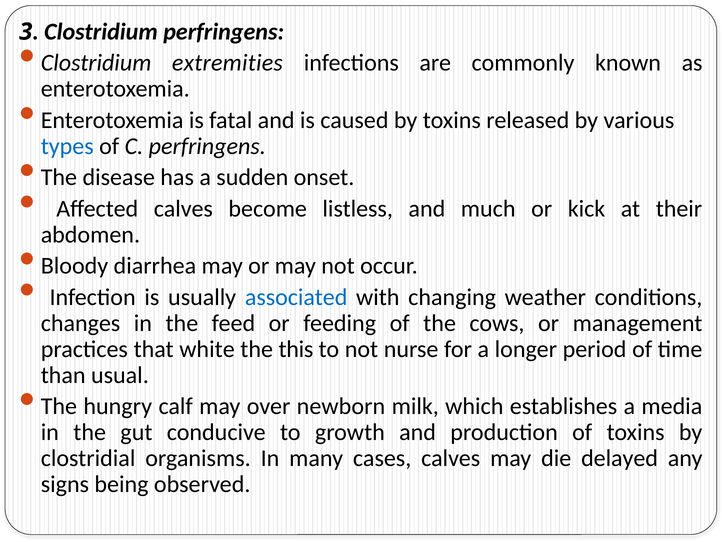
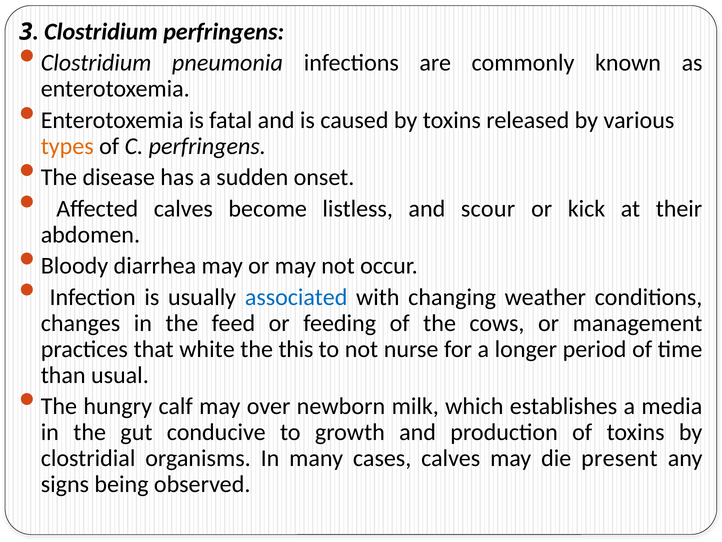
extremities: extremities -> pneumonia
types colour: blue -> orange
much: much -> scour
delayed: delayed -> present
